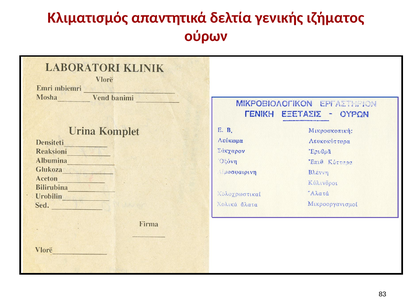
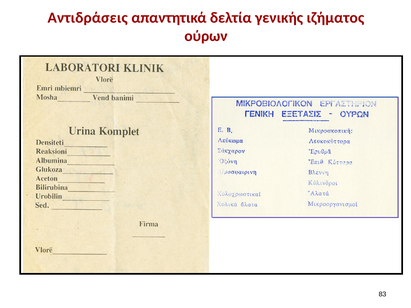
Κλιματισμός: Κλιματισμός -> Αντιδράσεις
